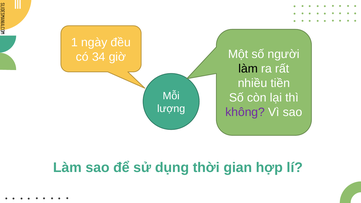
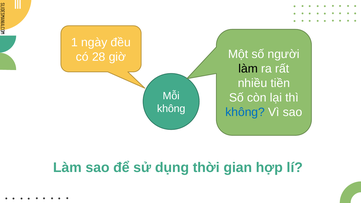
34: 34 -> 28
lượng at (171, 109): lượng -> không
không at (245, 112) colour: purple -> blue
